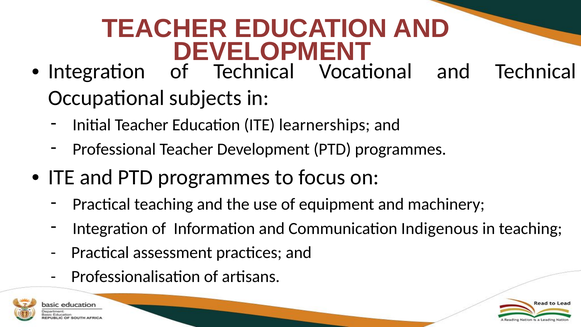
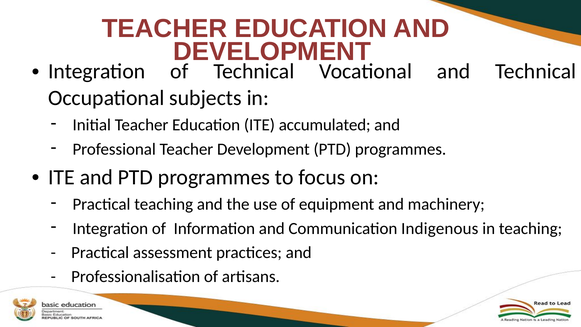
learnerships: learnerships -> accumulated
